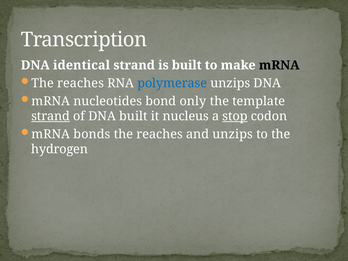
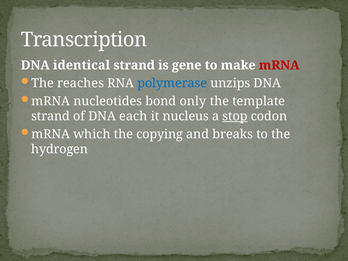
is built: built -> gene
mRNA at (279, 65) colour: black -> red
strand at (51, 116) underline: present -> none
DNA built: built -> each
bonds: bonds -> which
reaches at (160, 134): reaches -> copying
and unzips: unzips -> breaks
